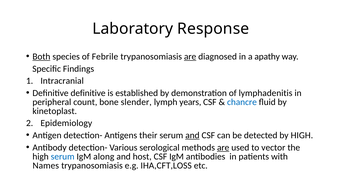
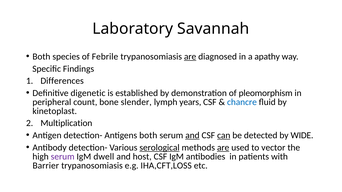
Response: Response -> Savannah
Both at (41, 57) underline: present -> none
Intracranial: Intracranial -> Differences
Definitive definitive: definitive -> digenetic
lymphadenitis: lymphadenitis -> pleomorphism
Epidemiology: Epidemiology -> Multiplication
Antigens their: their -> both
can underline: none -> present
by HIGH: HIGH -> WIDE
serological underline: none -> present
serum at (63, 157) colour: blue -> purple
along: along -> dwell
Names: Names -> Barrier
